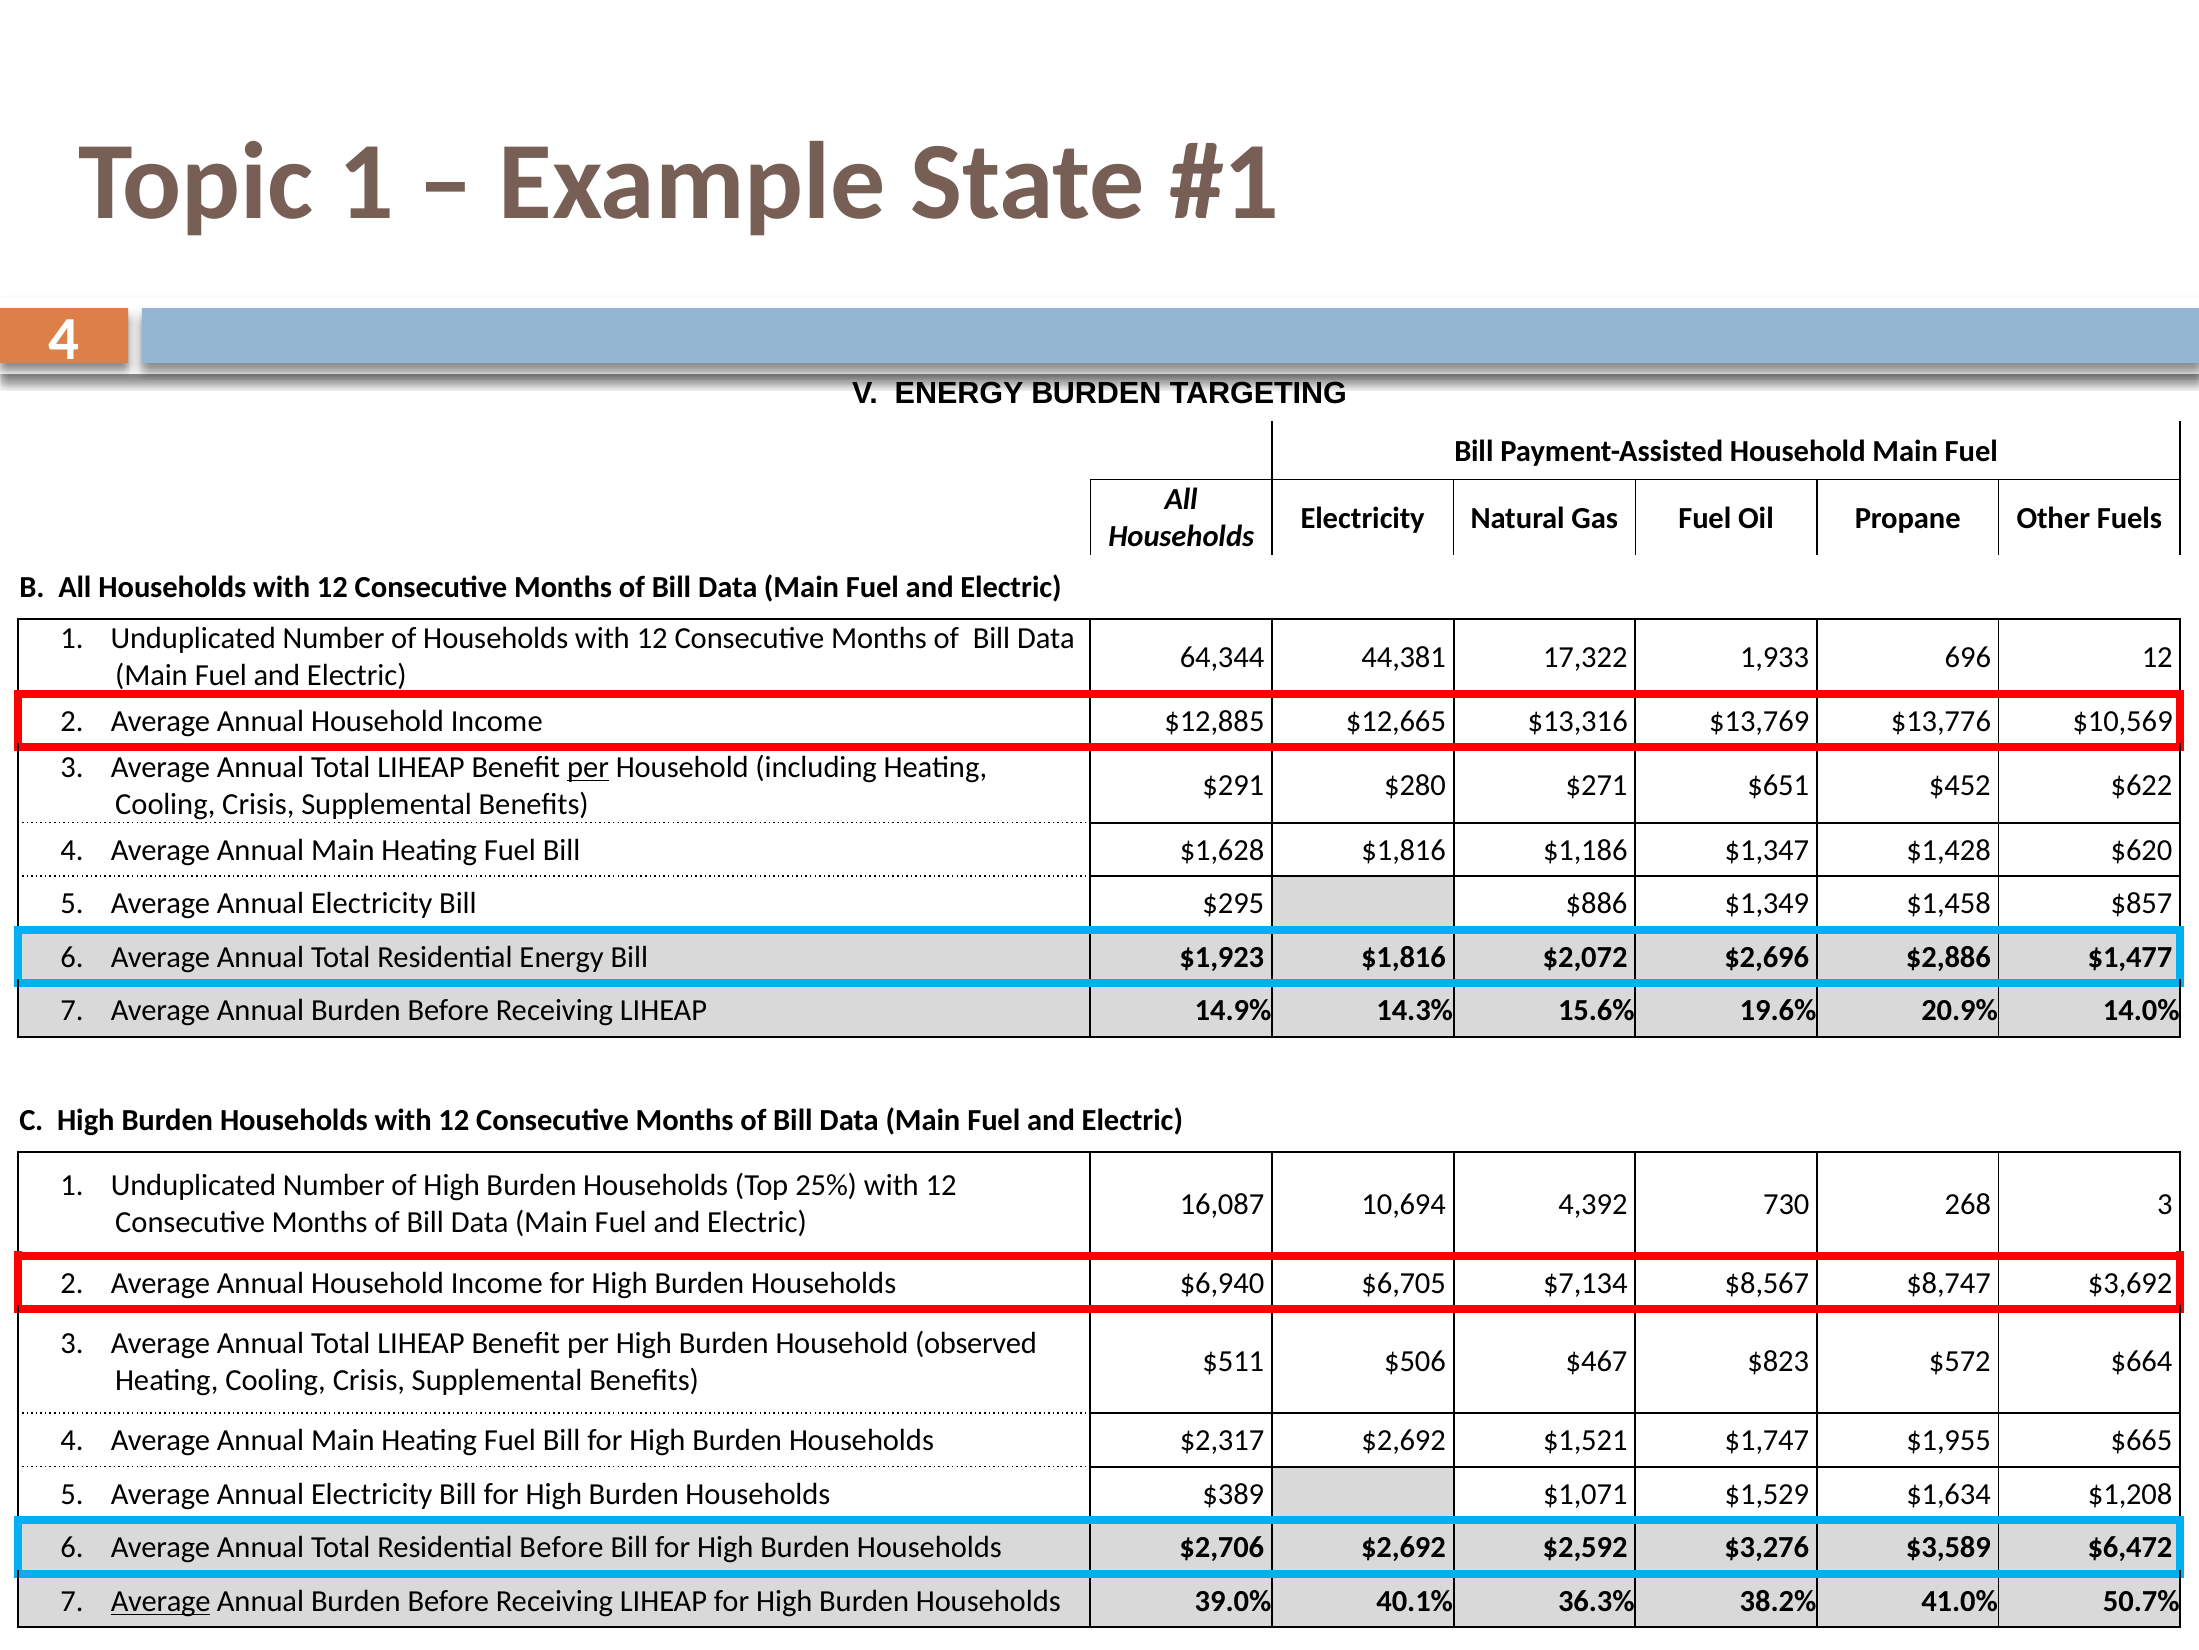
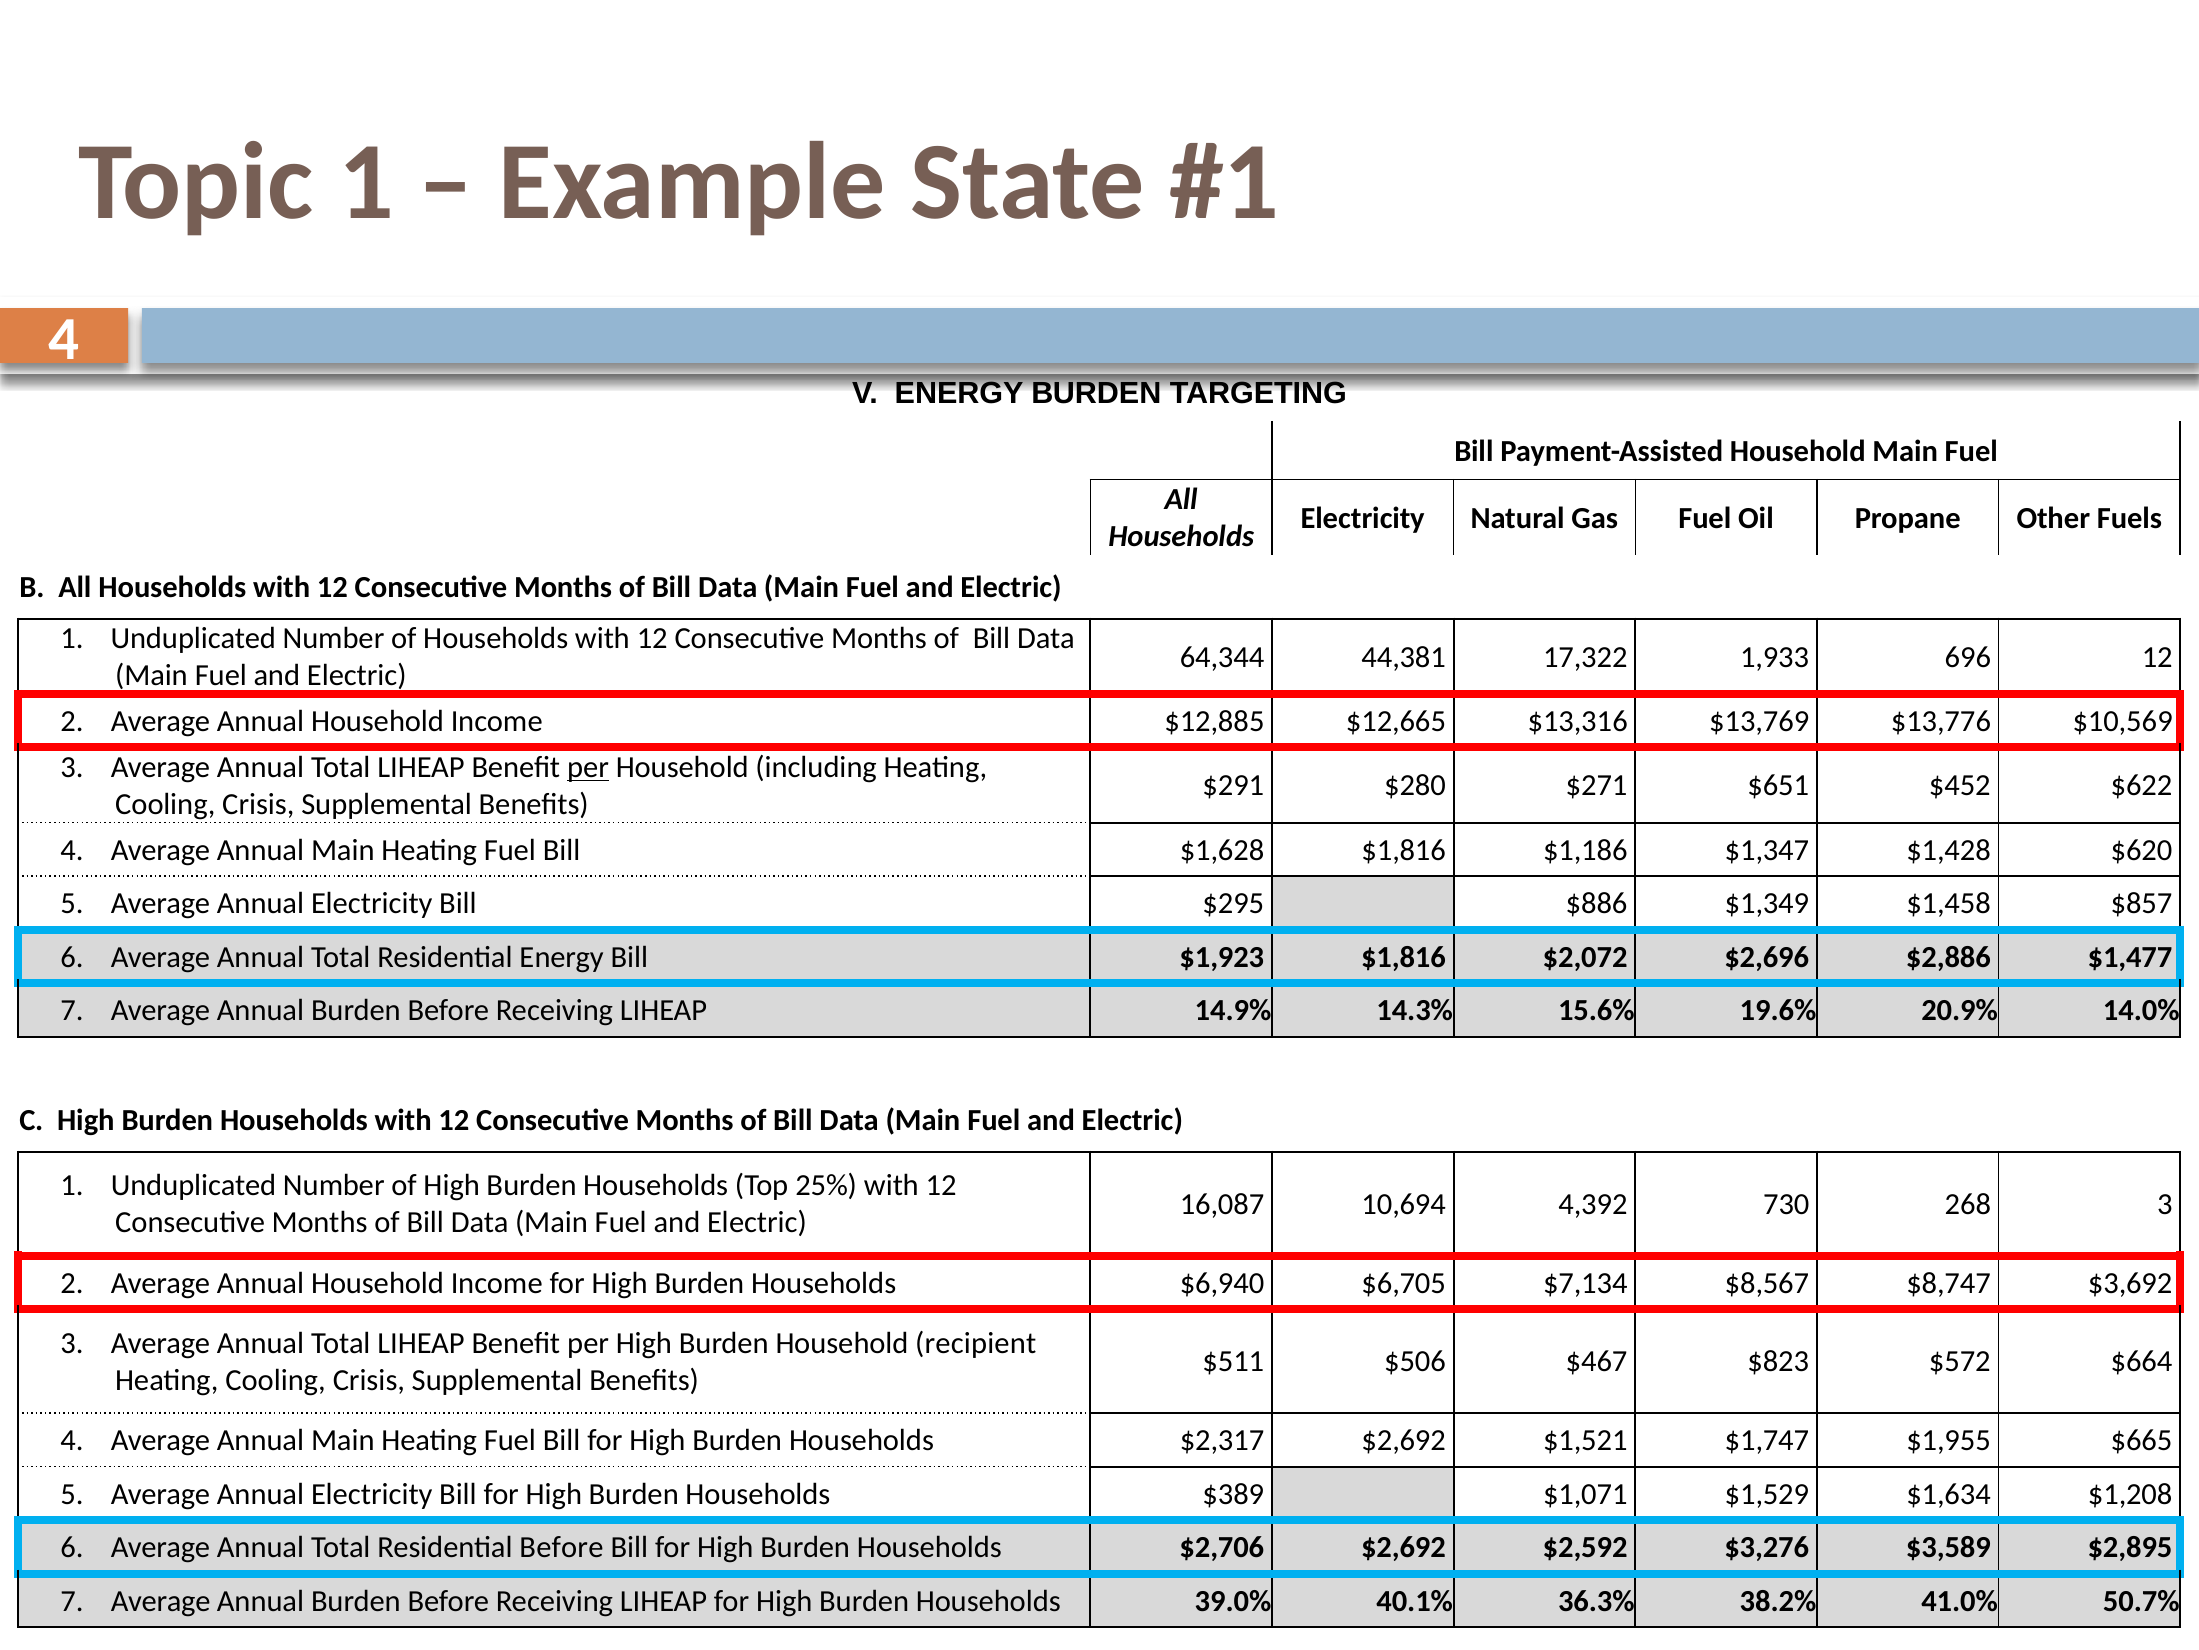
observed: observed -> recipient
$6,472: $6,472 -> $2,895
Average at (161, 1601) underline: present -> none
